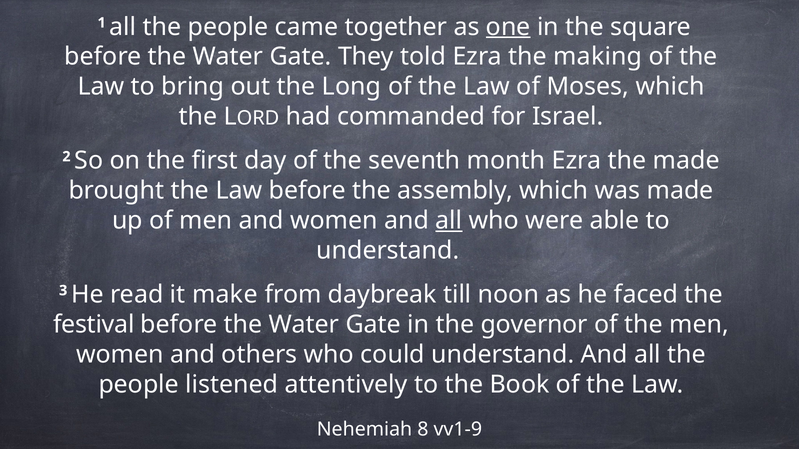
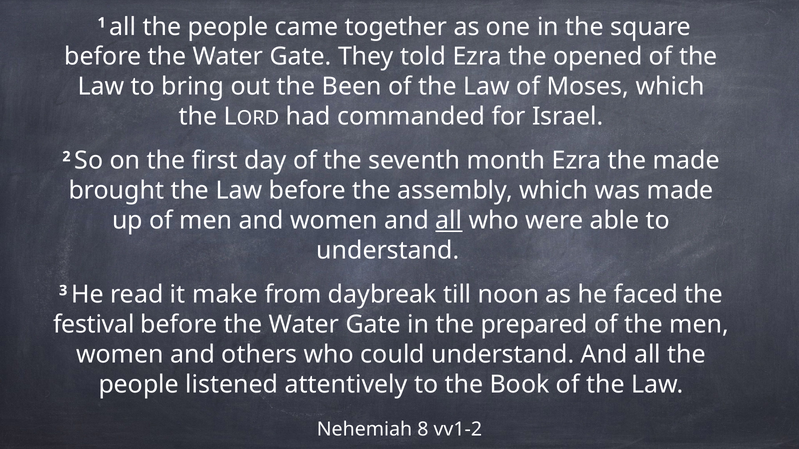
one underline: present -> none
making: making -> opened
Long: Long -> Been
governor: governor -> prepared
vv1-9: vv1-9 -> vv1-2
